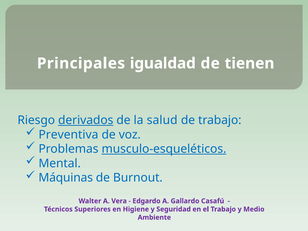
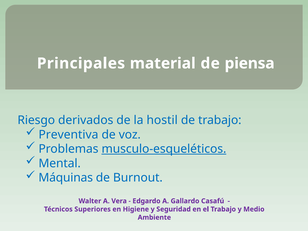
igualdad: igualdad -> material
tienen: tienen -> piensa
derivados underline: present -> none
salud: salud -> hostil
